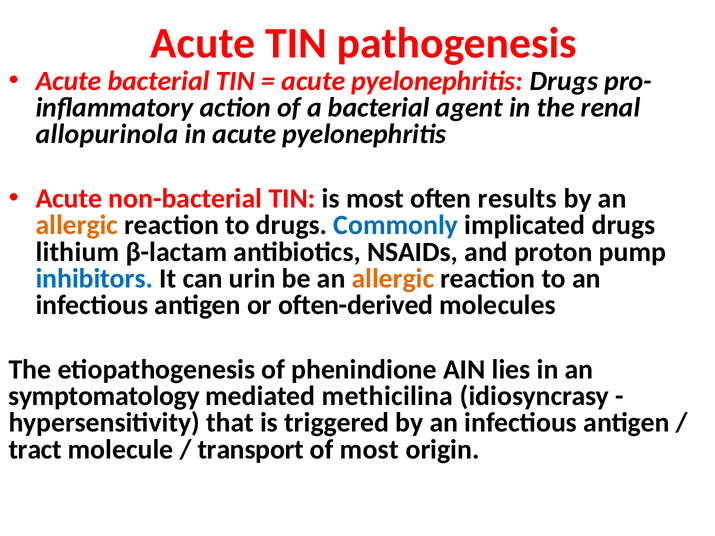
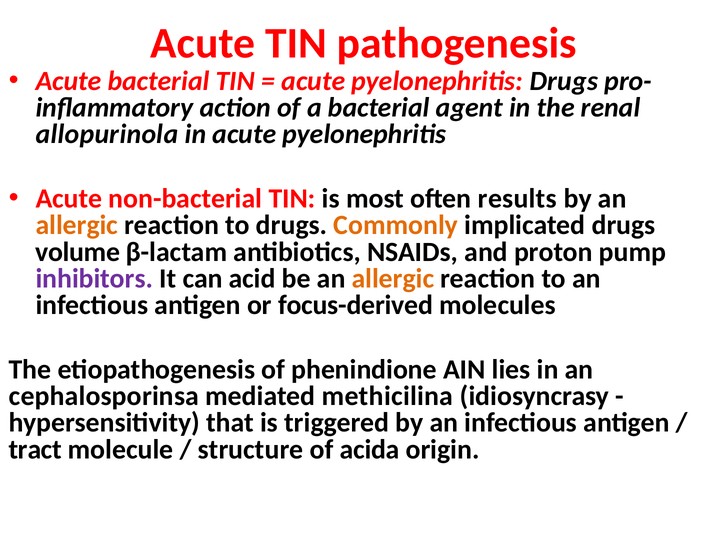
Commonly colour: blue -> orange
lithium: lithium -> volume
inhibitors colour: blue -> purple
urin: urin -> acid
often-derived: often-derived -> focus-derived
symptomatology: symptomatology -> cephalosporinsa
transport: transport -> structure
of most: most -> acida
